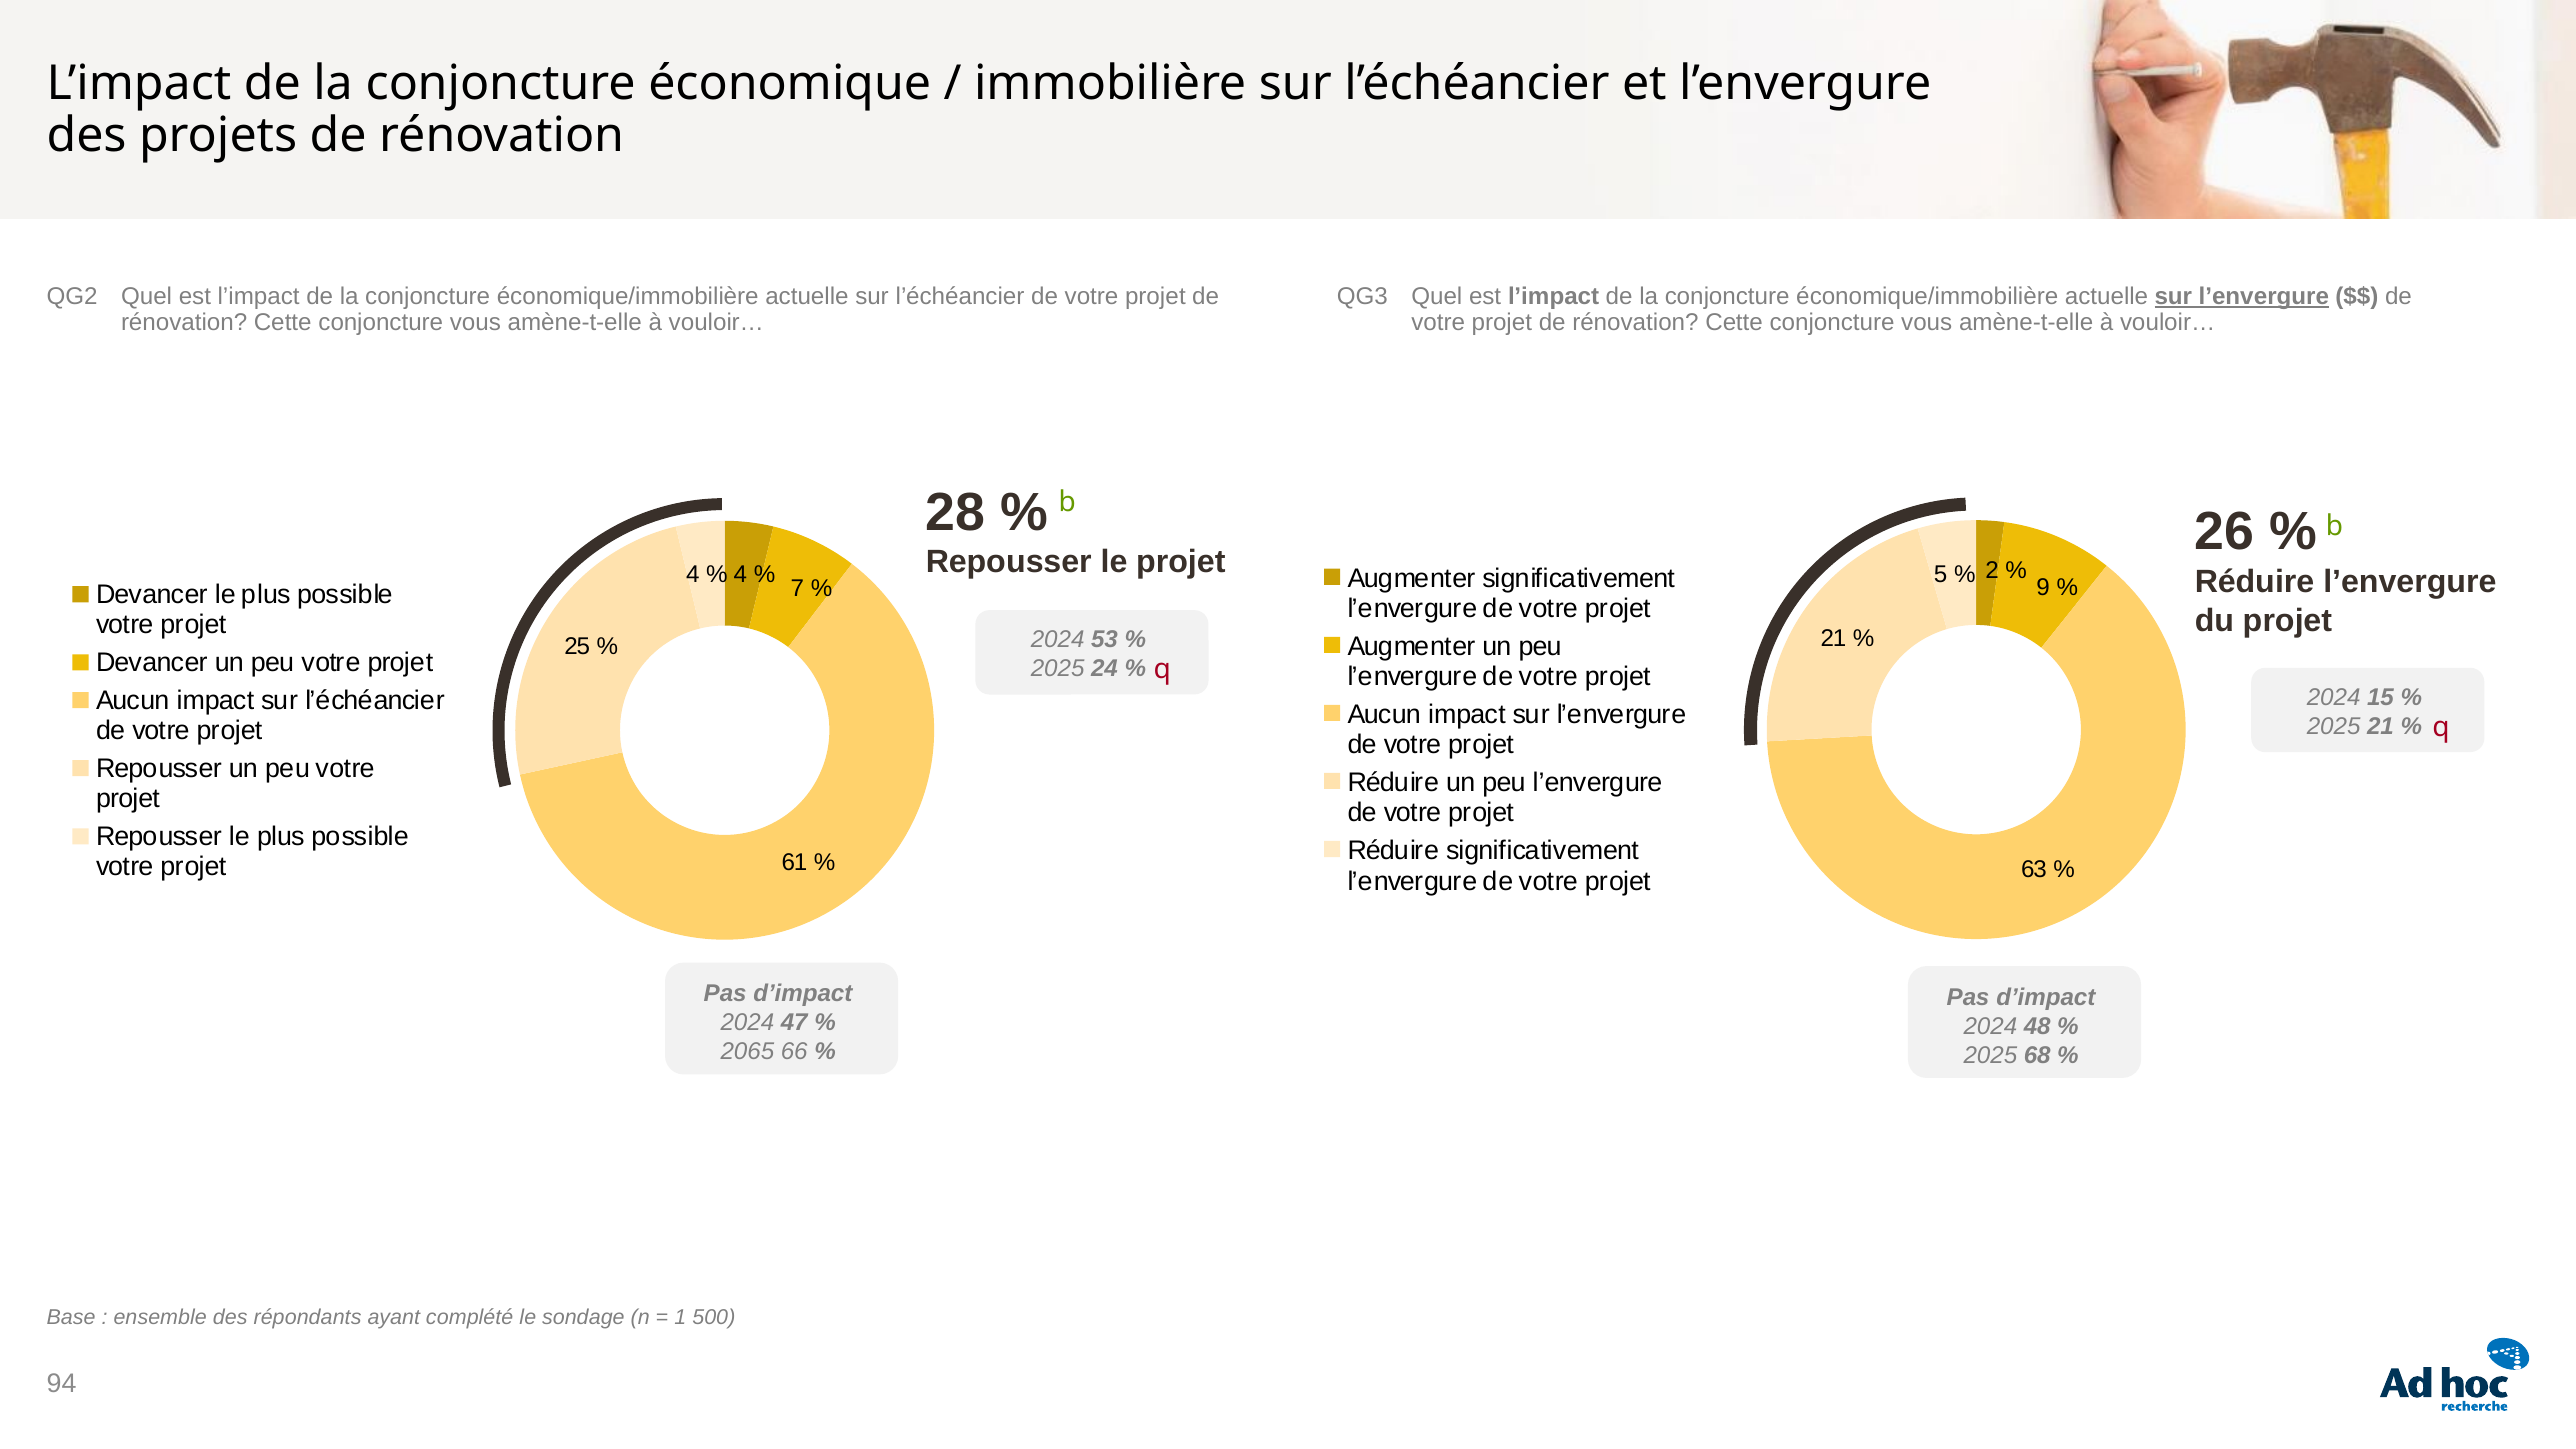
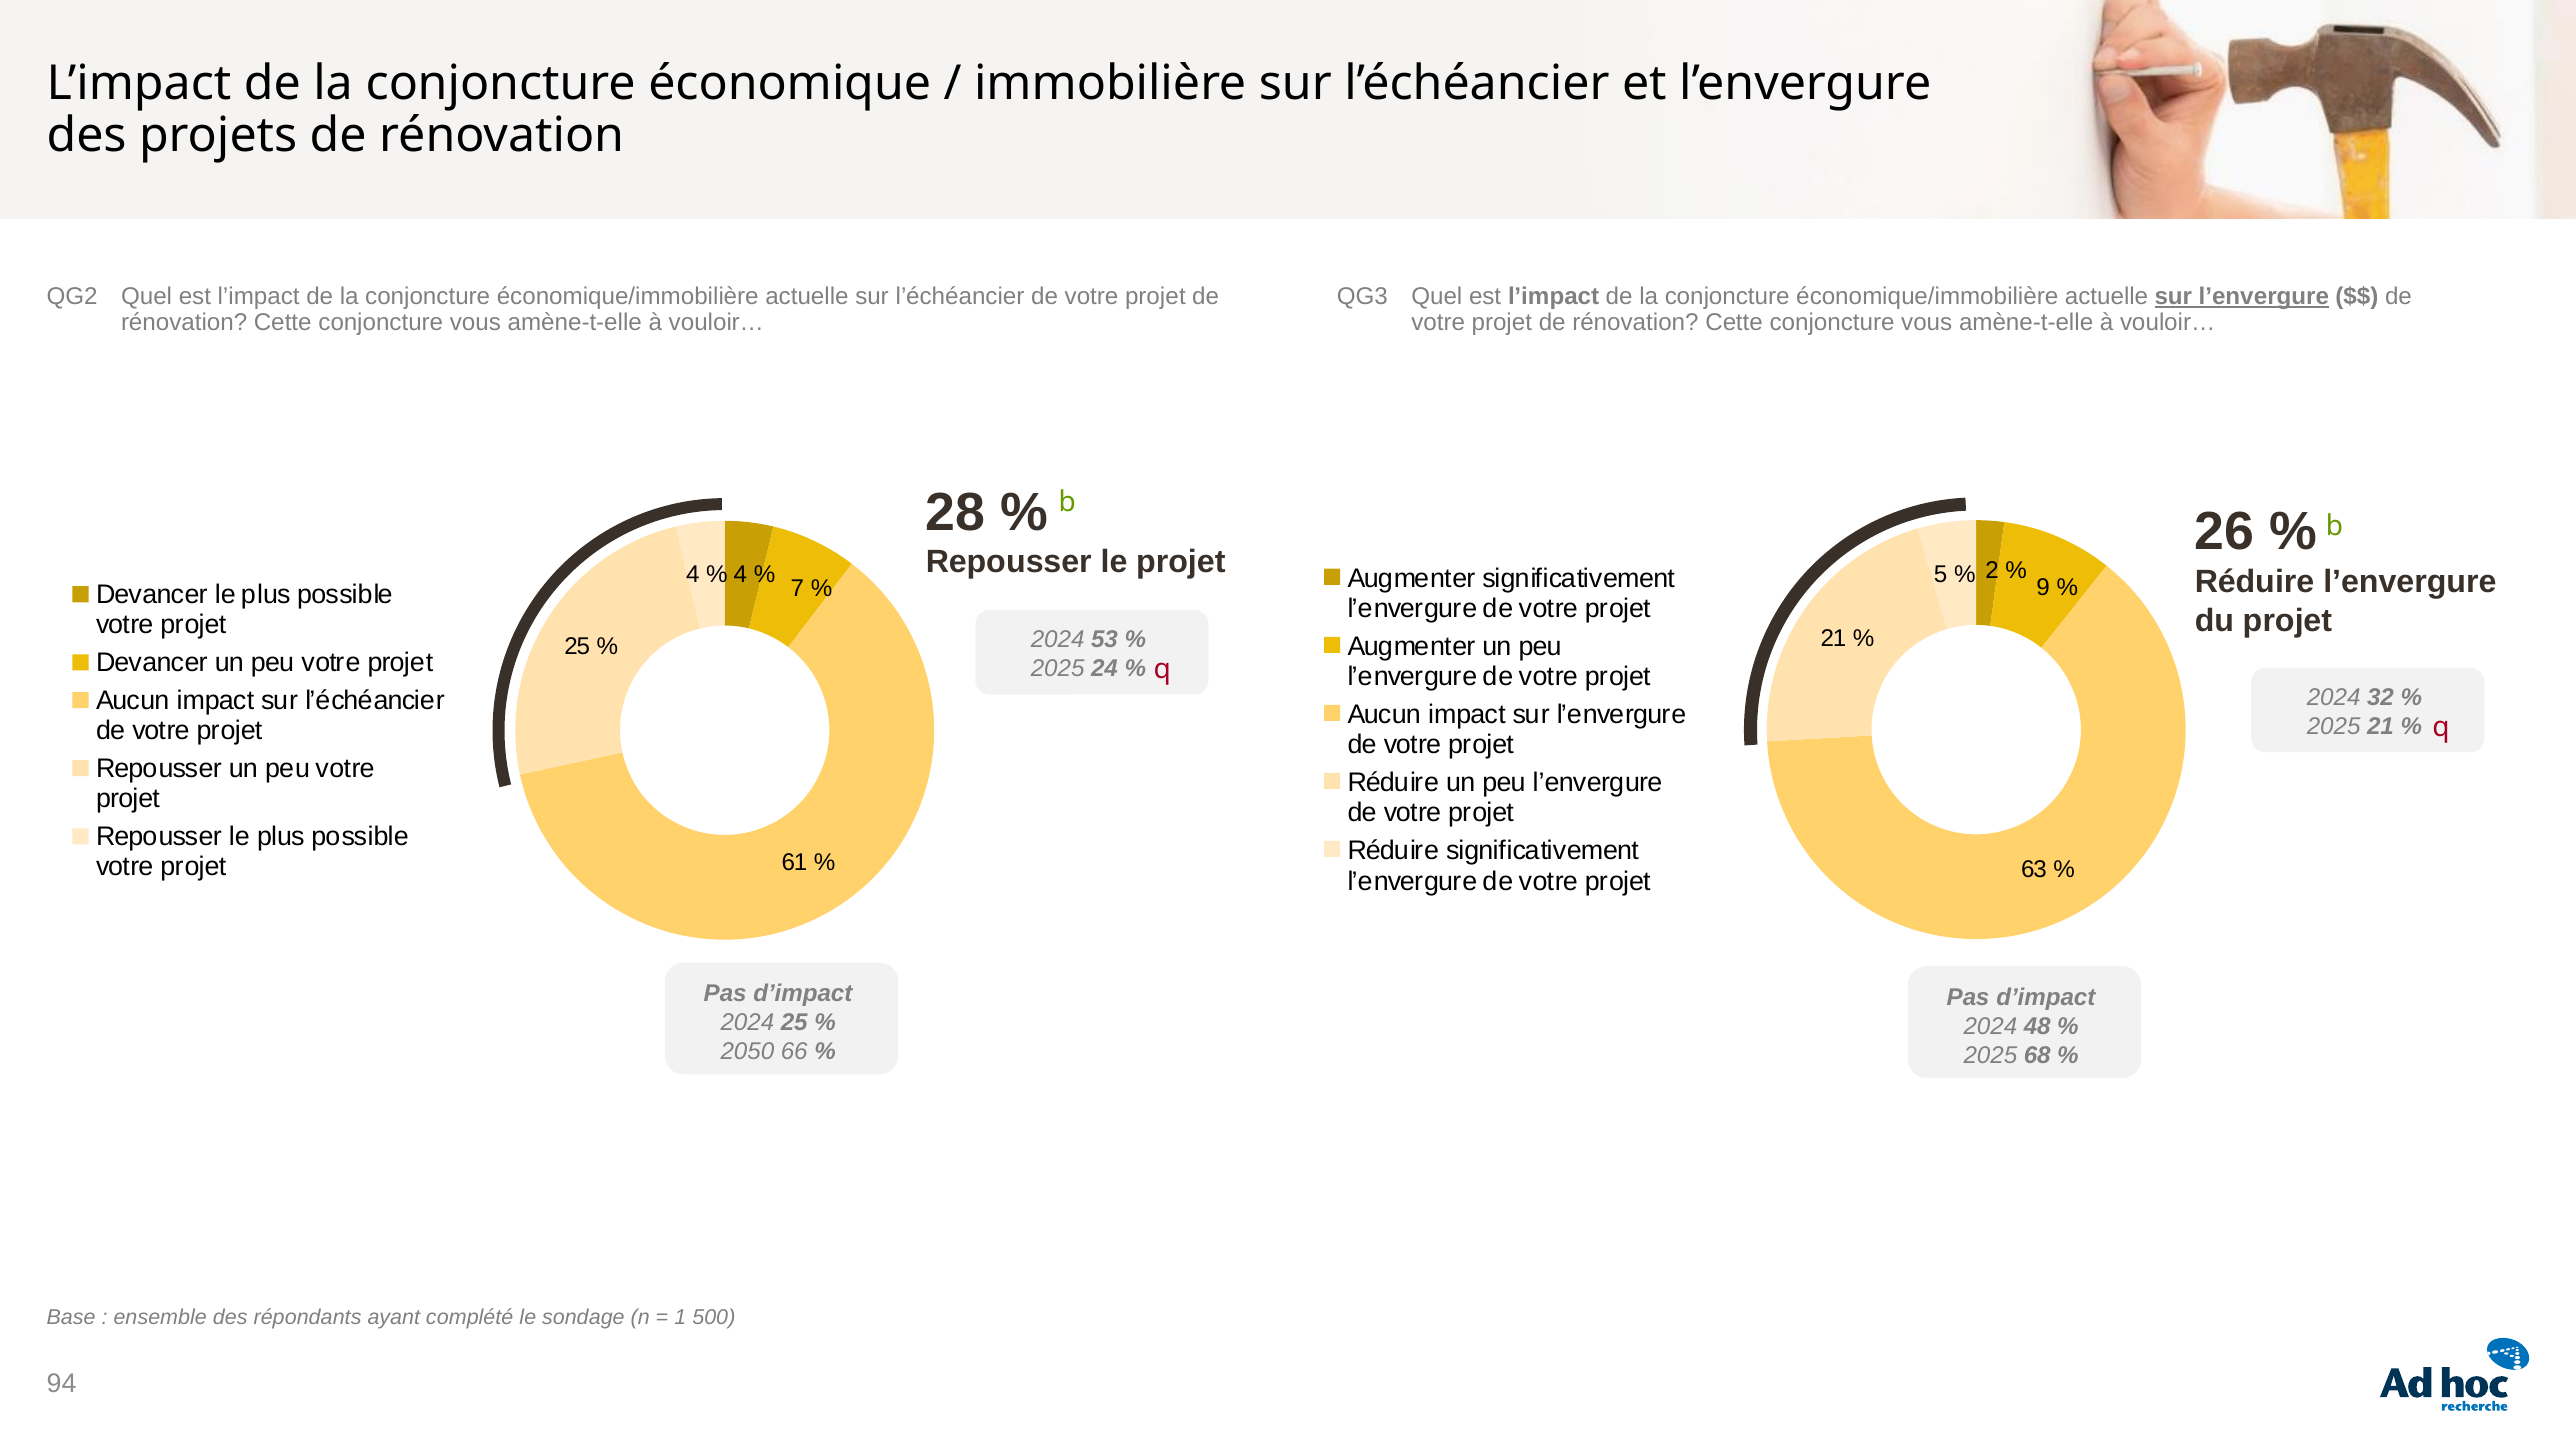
15: 15 -> 32
2024 47: 47 -> 25
2065: 2065 -> 2050
